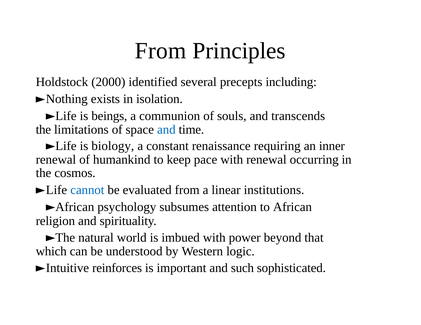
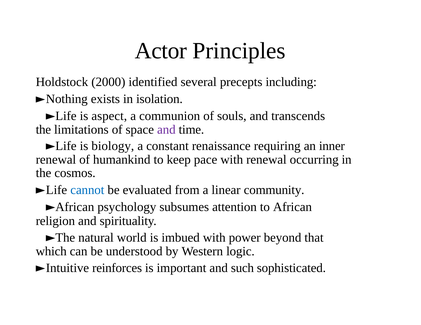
From at (161, 51): From -> Actor
beings: beings -> aspect
and at (166, 130) colour: blue -> purple
institutions: institutions -> community
